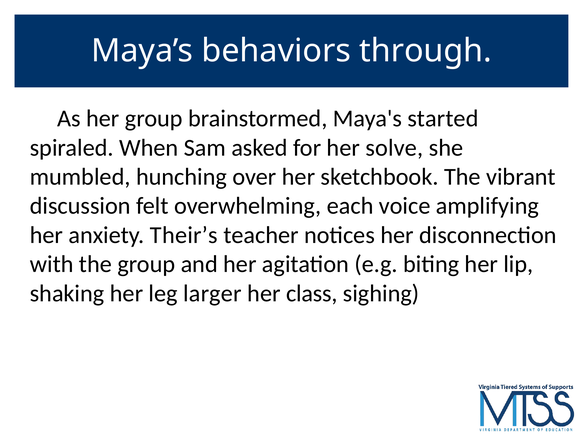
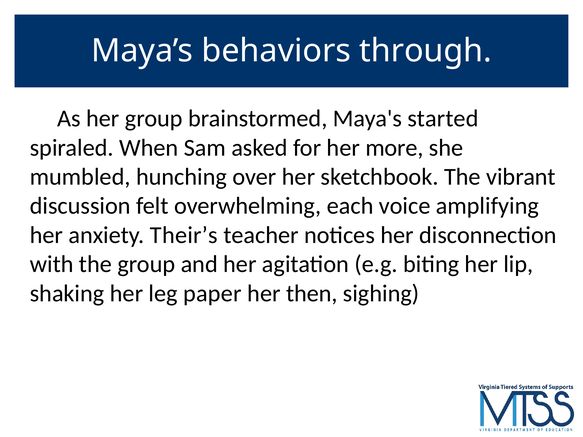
solve: solve -> more
larger: larger -> paper
class: class -> then
